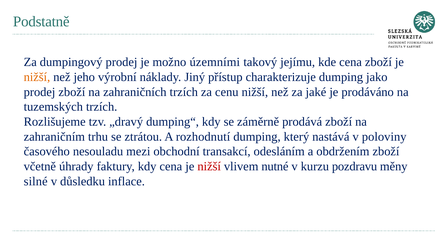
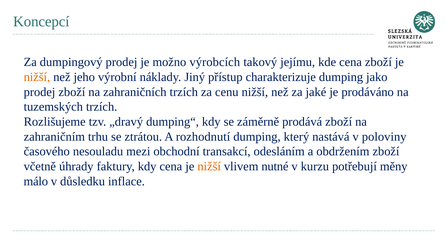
Podstatně: Podstatně -> Koncepcí
územními: územními -> výrobcích
nižší at (209, 166) colour: red -> orange
pozdravu: pozdravu -> potřebují
silné: silné -> málo
